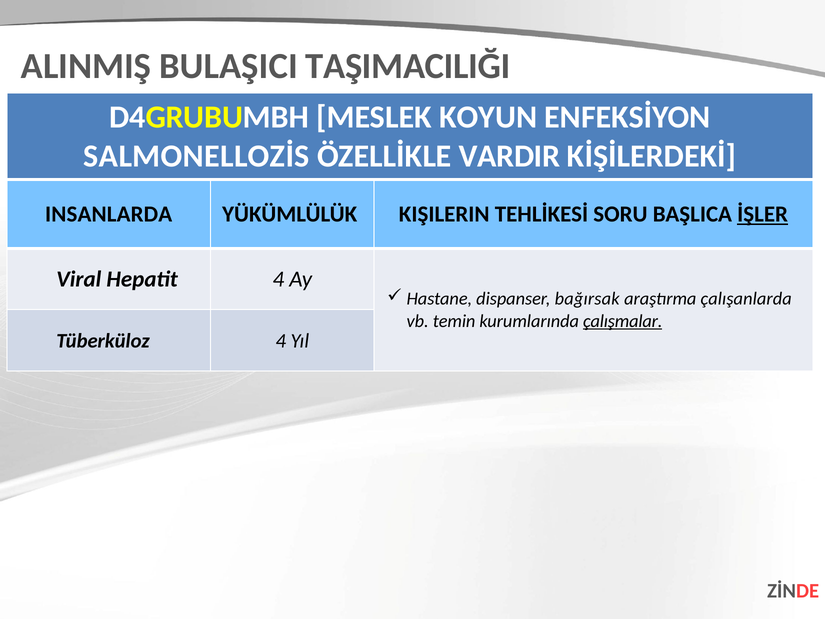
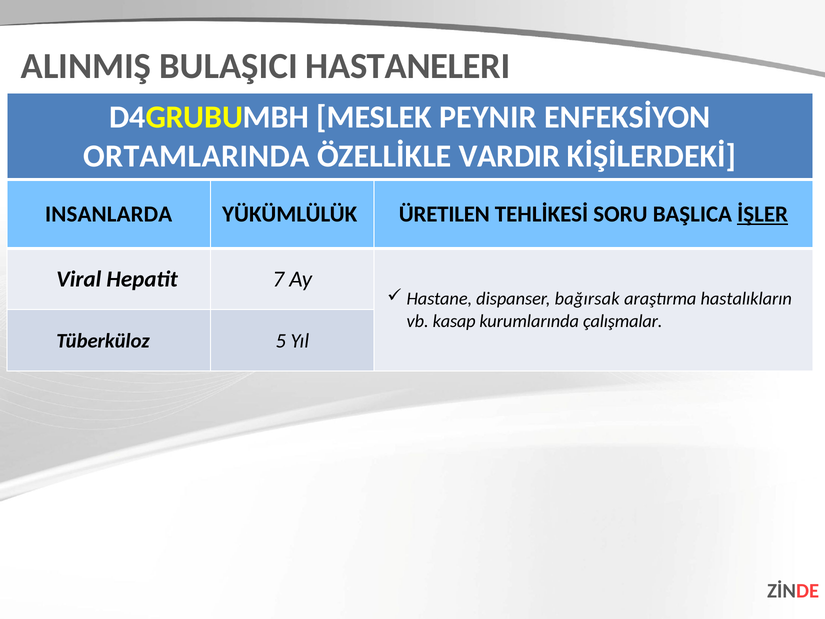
TAŞIMACILIĞI: TAŞIMACILIĞI -> HASTANELERI
KOYUN: KOYUN -> PEYNIR
SALMONELLOZİS: SALMONELLOZİS -> ORTAMLARINDA
KIŞILERIN: KIŞILERIN -> ÜRETILEN
Hepatit 4: 4 -> 7
çalışanlarda: çalışanlarda -> hastalıkların
temin: temin -> kasap
çalışmalar underline: present -> none
Tüberküloz 4: 4 -> 5
